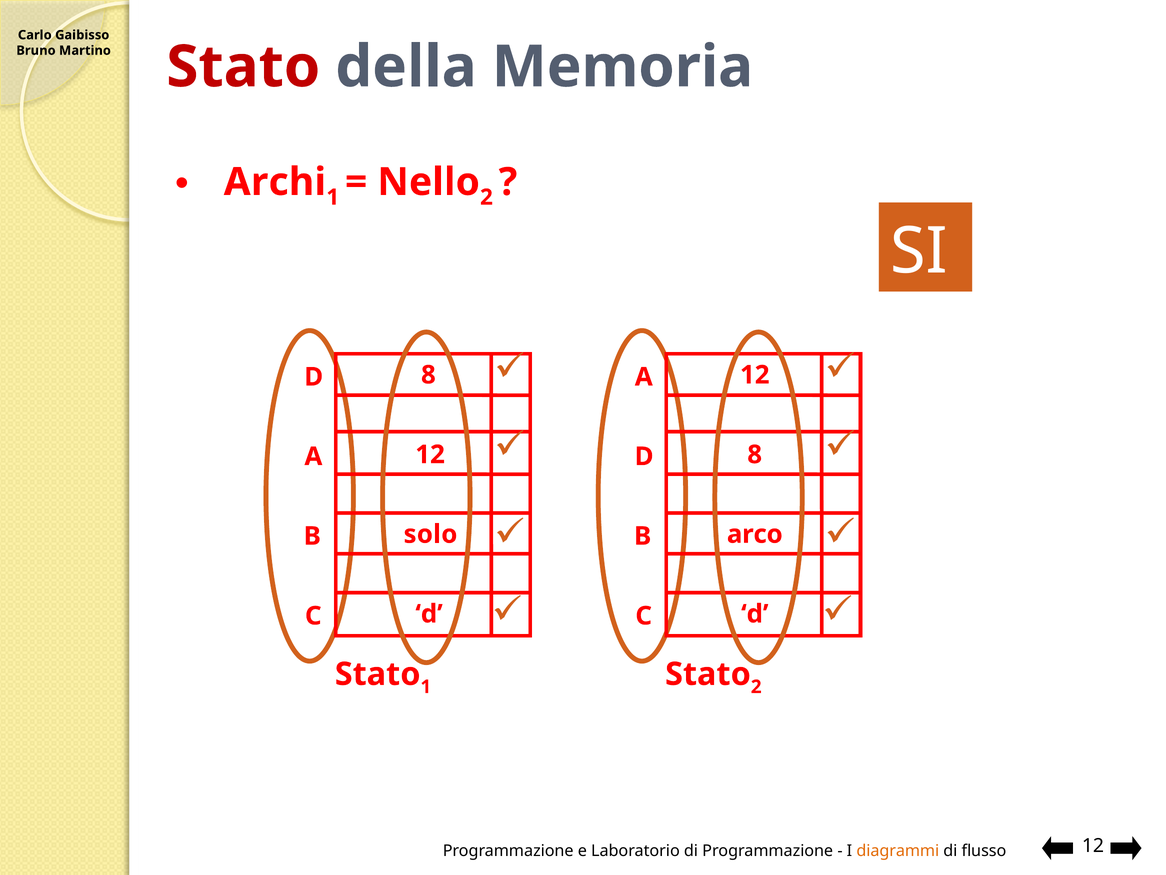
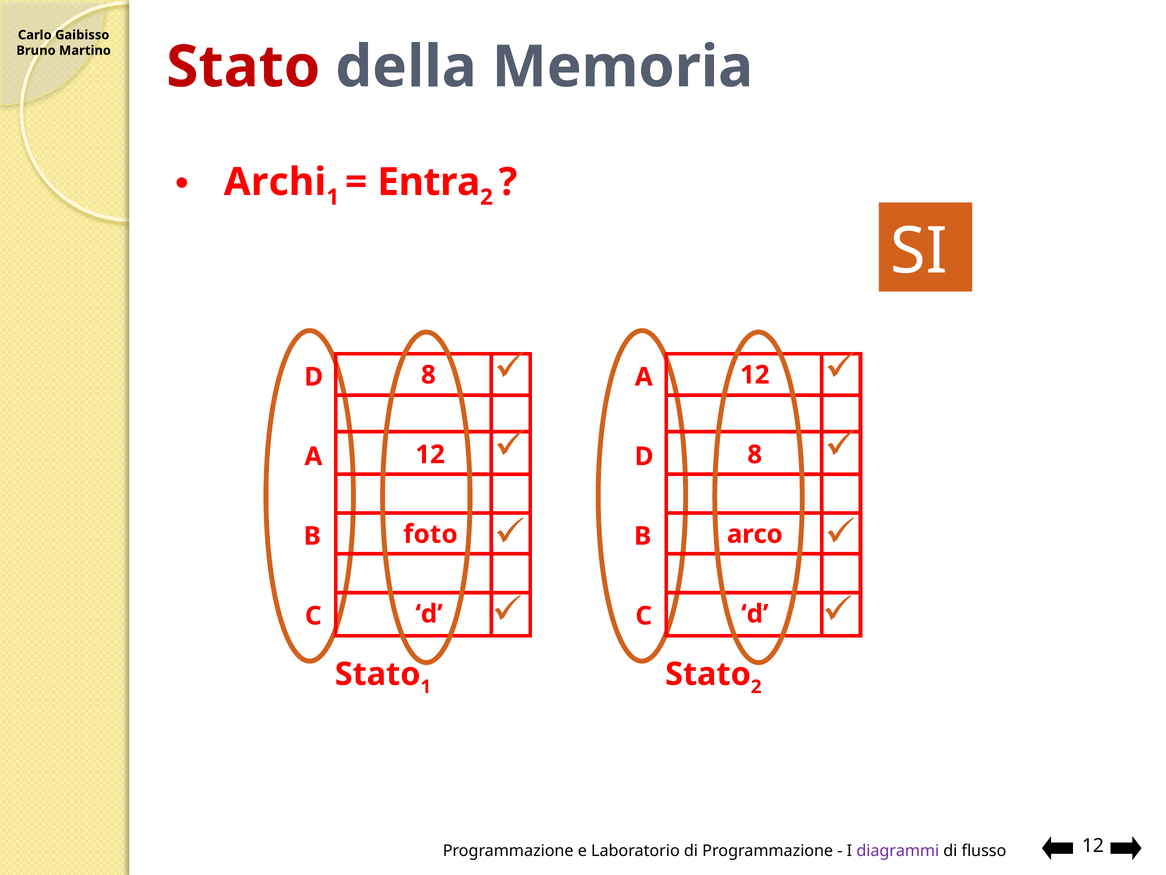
Nello: Nello -> Entra
solo: solo -> foto
diagrammi colour: orange -> purple
